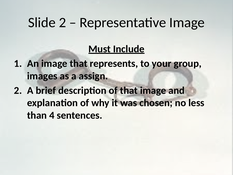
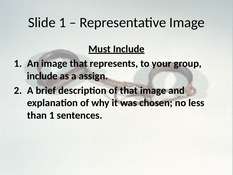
Slide 2: 2 -> 1
images at (42, 76): images -> include
than 4: 4 -> 1
